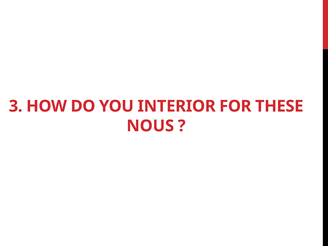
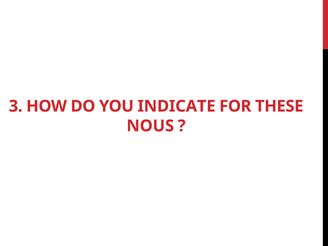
INTERIOR: INTERIOR -> INDICATE
